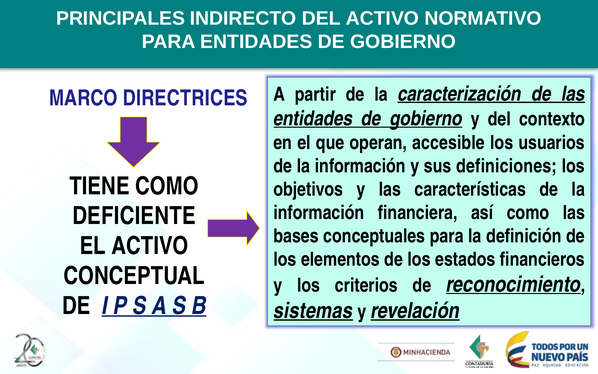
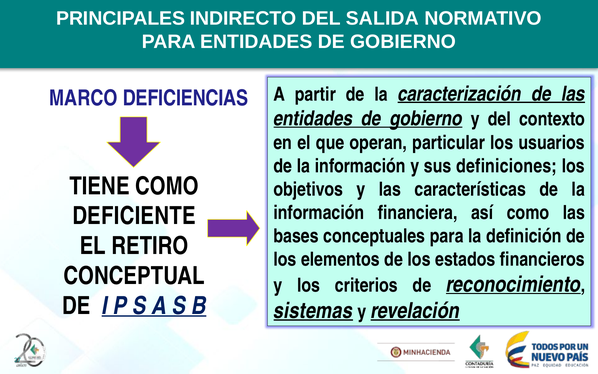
DEL ACTIVO: ACTIVO -> SALIDA
DIRECTRICES: DIRECTRICES -> DEFICIENCIAS
accesible: accesible -> particular
EL ACTIVO: ACTIVO -> RETIRO
